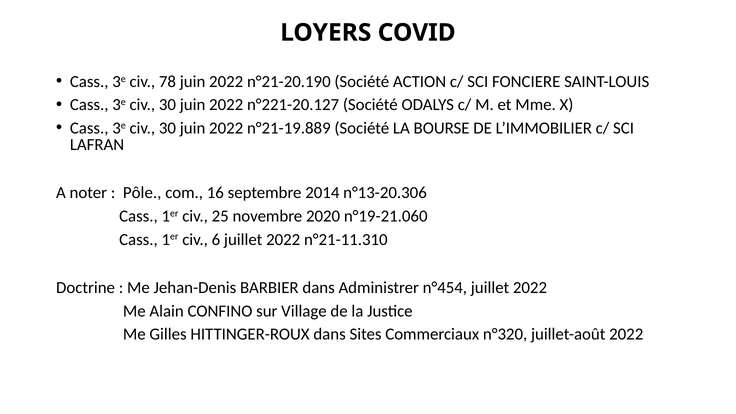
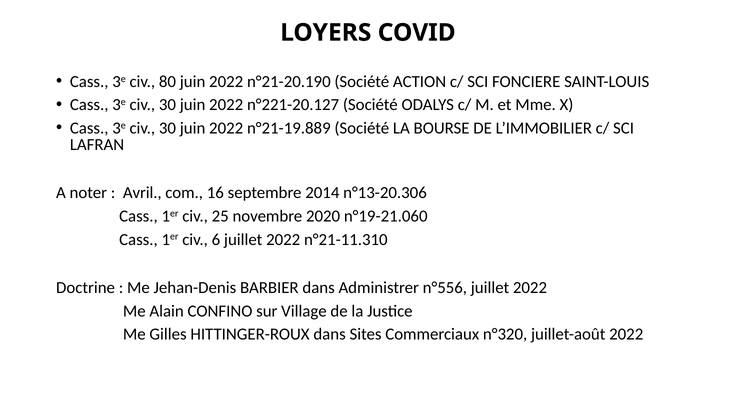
78: 78 -> 80
Pôle: Pôle -> Avril
n°454: n°454 -> n°556
